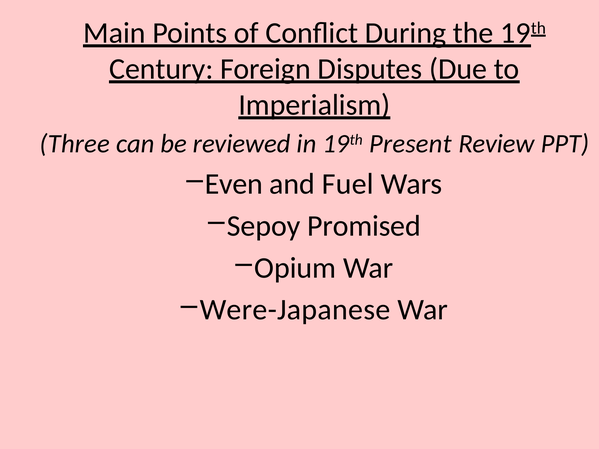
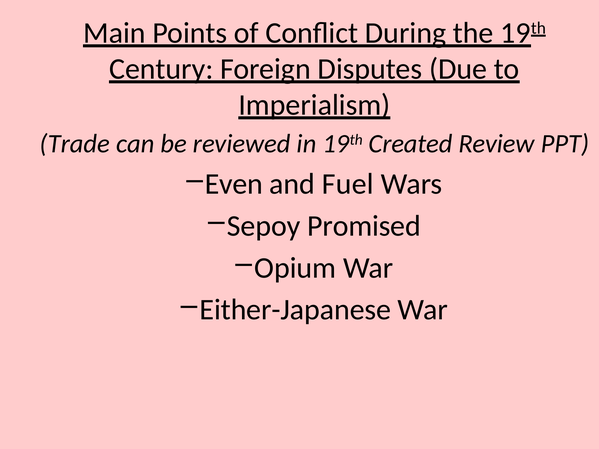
Three: Three -> Trade
Present: Present -> Created
Were-Japanese: Were-Japanese -> Either-Japanese
